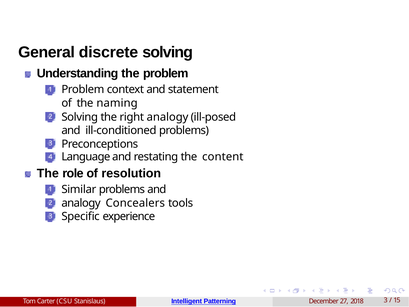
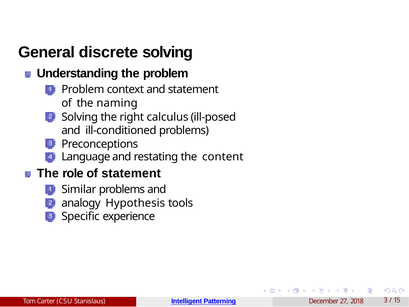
right analogy: analogy -> calculus
of resolution: resolution -> statement
Concealers: Concealers -> Hypothesis
